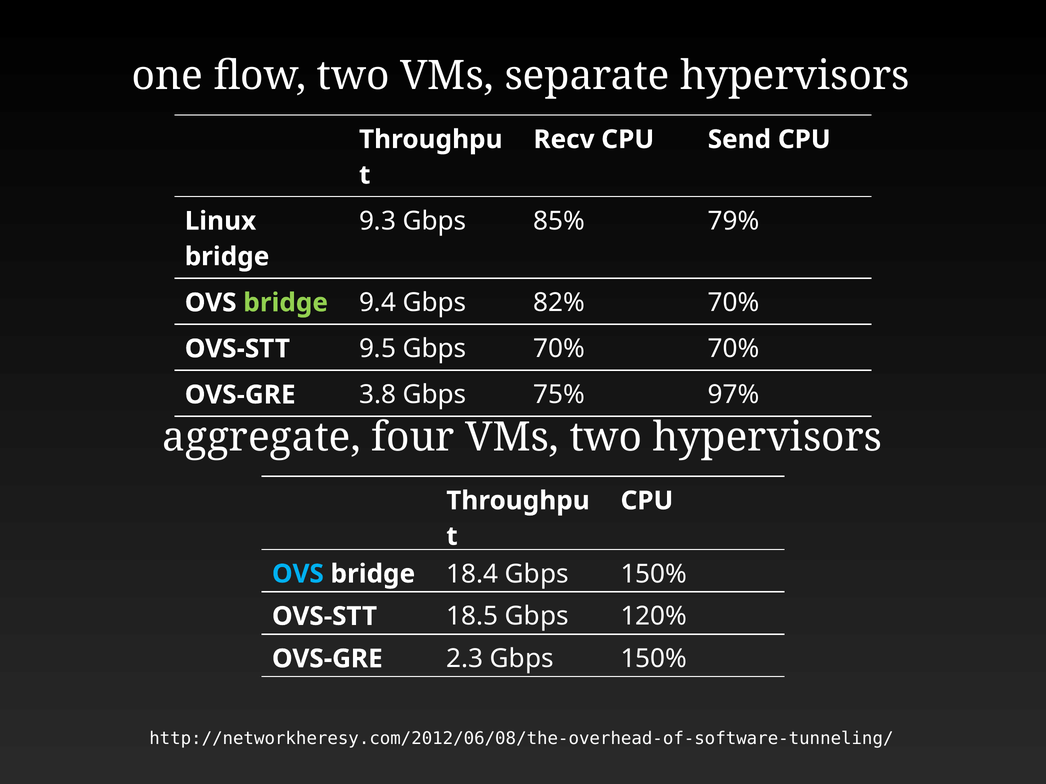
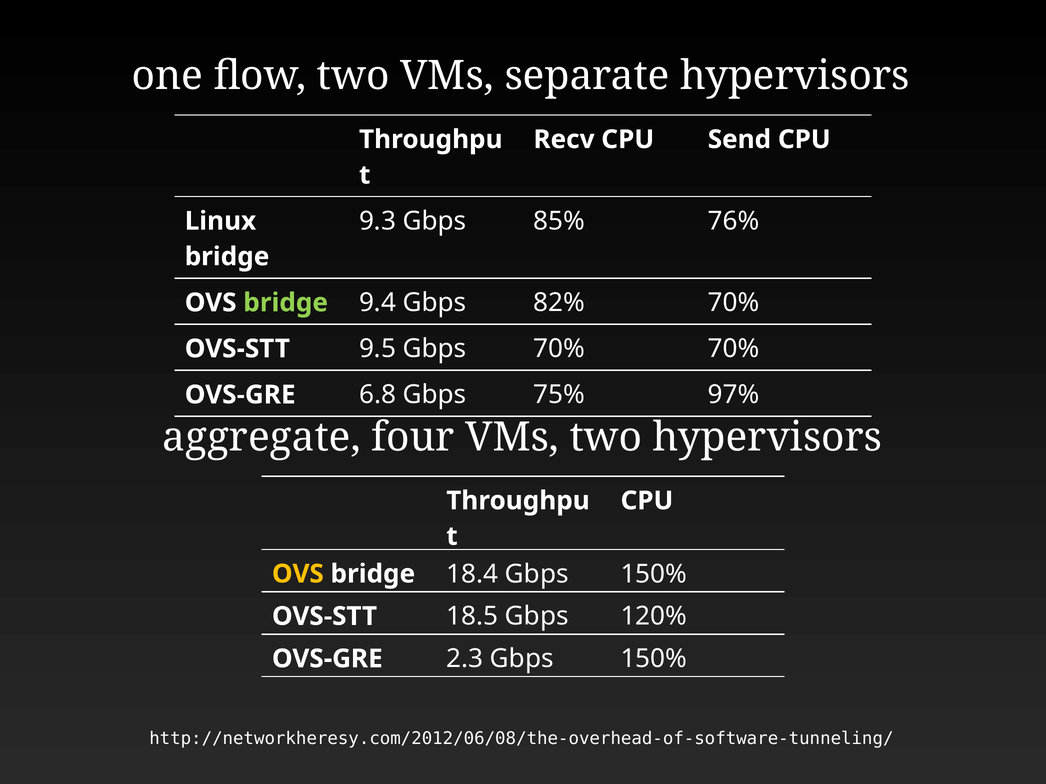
79%: 79% -> 76%
3.8: 3.8 -> 6.8
OVS at (298, 574) colour: light blue -> yellow
